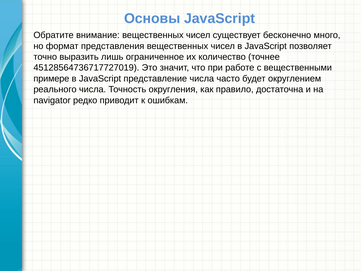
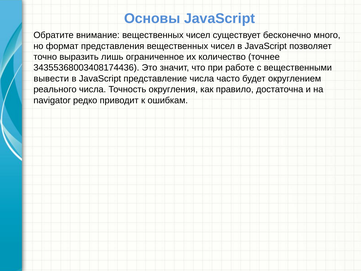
45128564736717727019: 45128564736717727019 -> 34355368003408174436
примере: примере -> вывести
